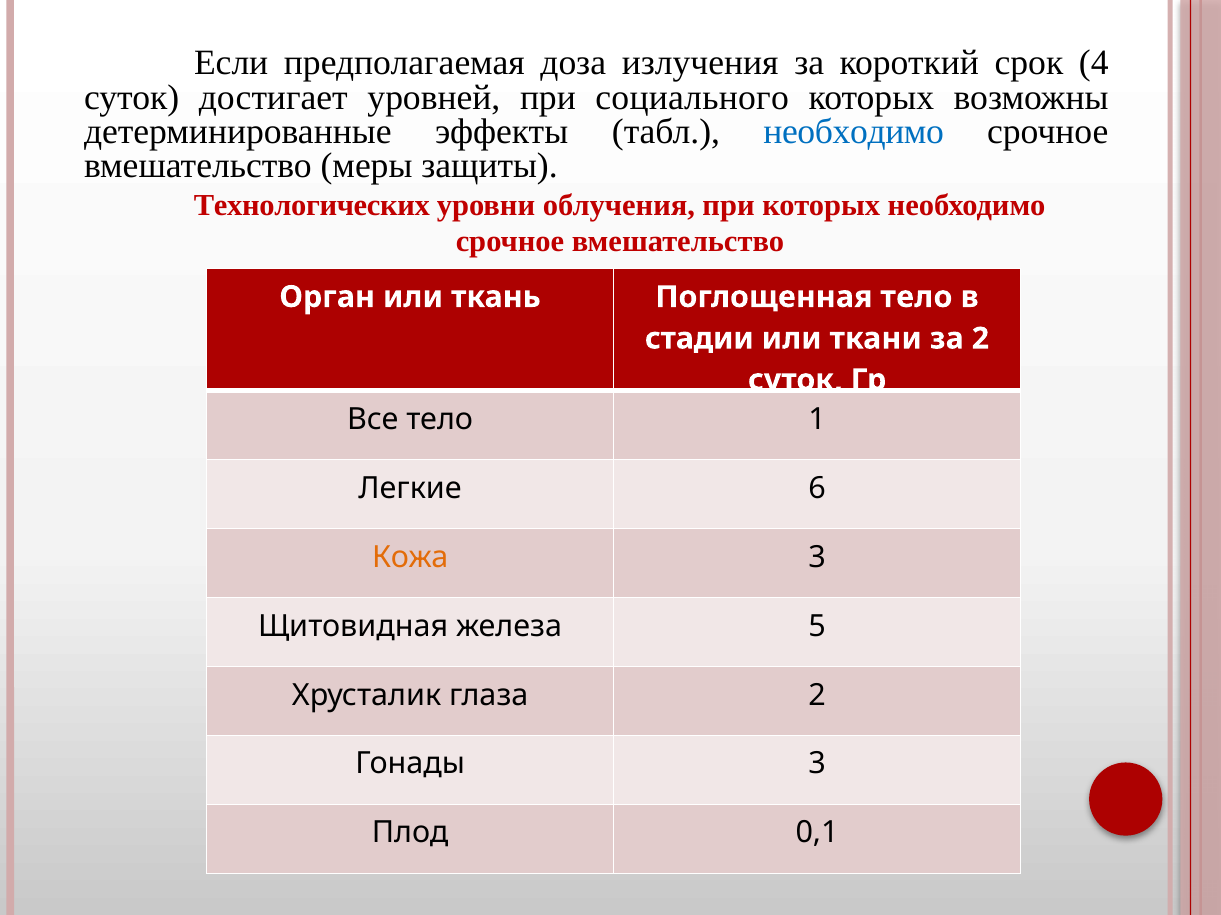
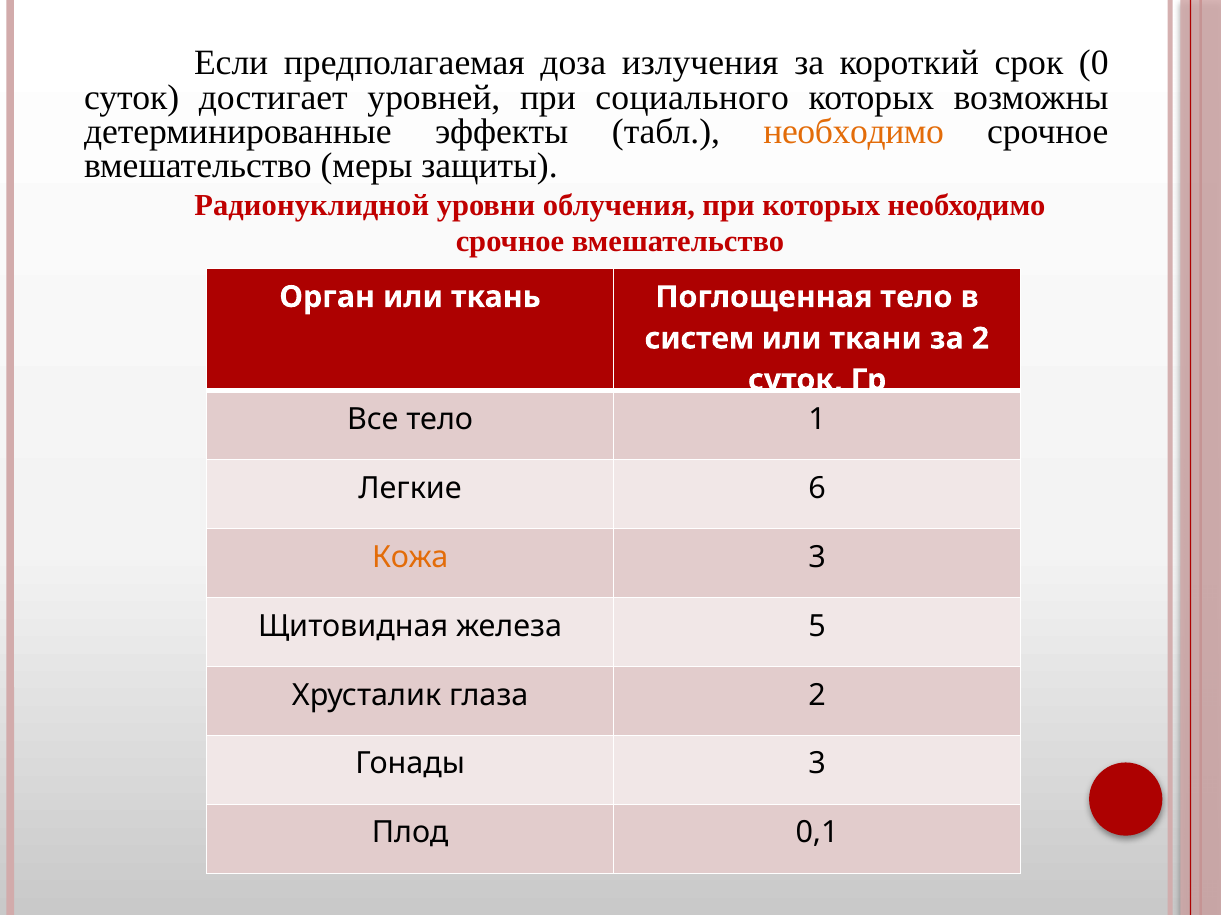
4: 4 -> 0
необходимо at (854, 132) colour: blue -> orange
Технологических: Технологических -> Радионуклидной
стадии: стадии -> систем
